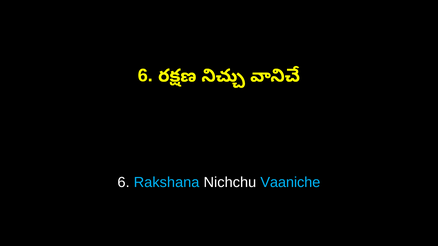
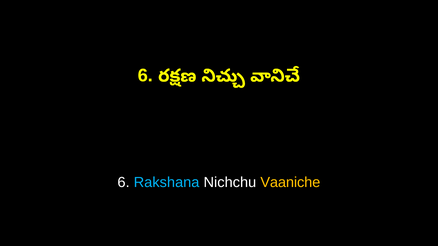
Vaaniche colour: light blue -> yellow
